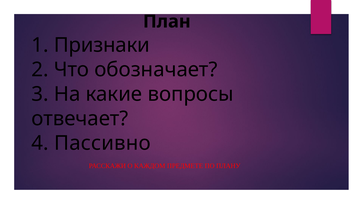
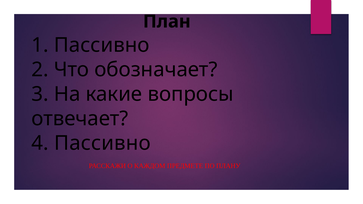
1 Признаки: Признаки -> Пассивно
